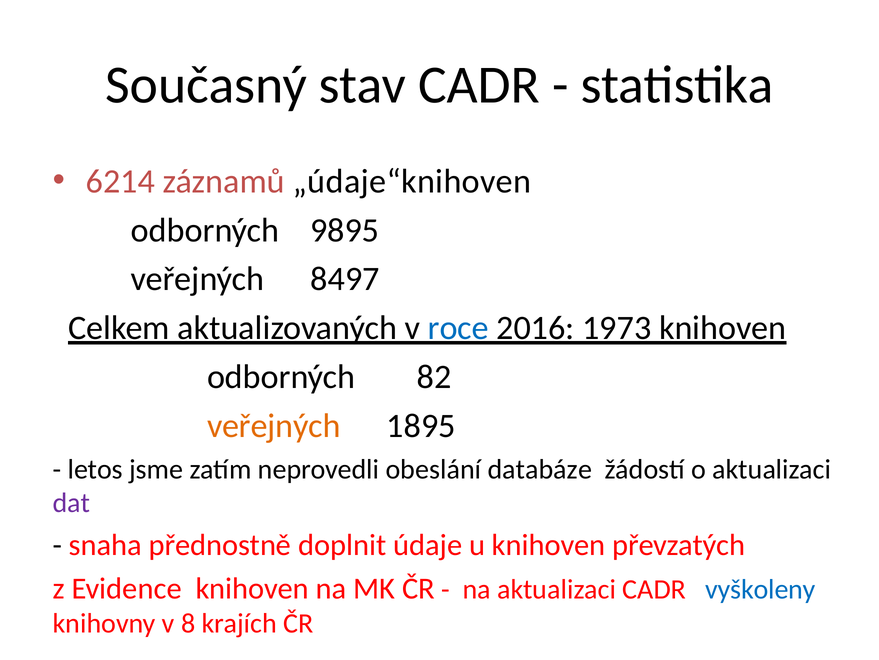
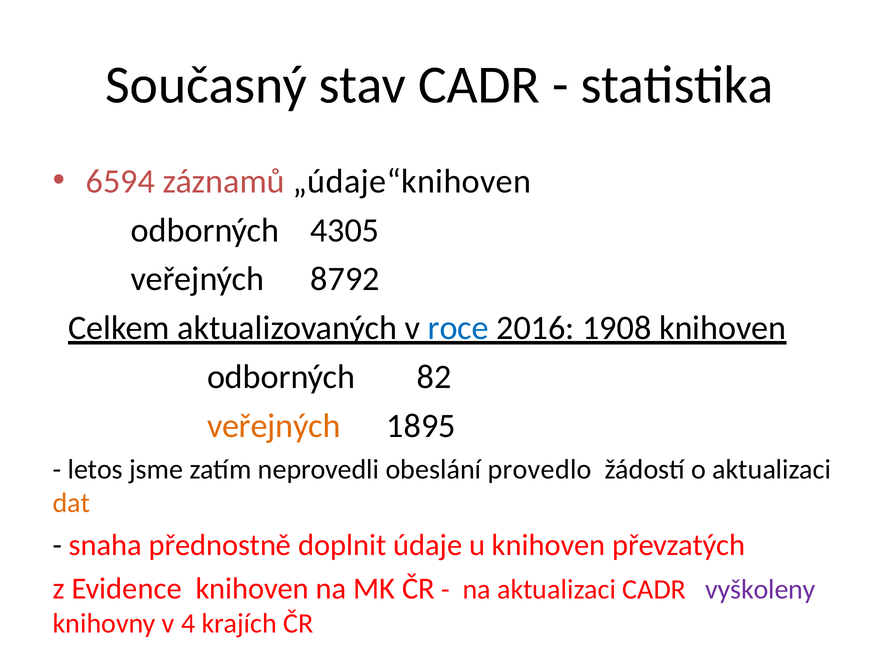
6214: 6214 -> 6594
9895: 9895 -> 4305
8497: 8497 -> 8792
1973: 1973 -> 1908
databáze: databáze -> provedlo
dat colour: purple -> orange
vyškoleny colour: blue -> purple
8: 8 -> 4
